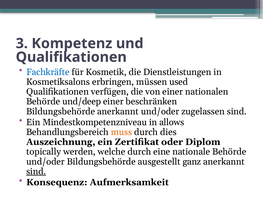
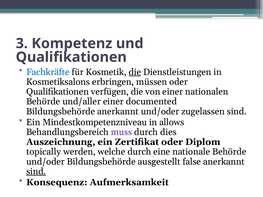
die at (135, 72) underline: none -> present
müssen used: used -> oder
und/deep: und/deep -> und/aller
beschränken: beschränken -> documented
muss colour: orange -> purple
ganz: ganz -> false
